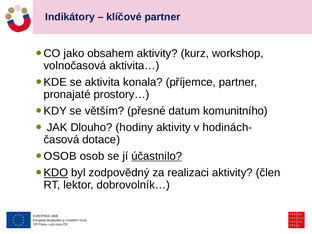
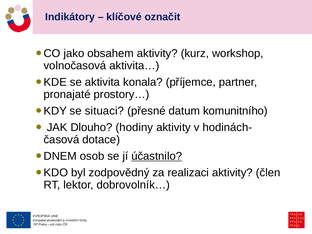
klíčové partner: partner -> označit
větším: větším -> situaci
OSOB at (60, 156): OSOB -> DNEM
KDO underline: present -> none
